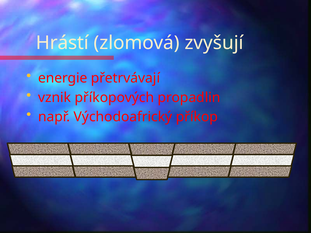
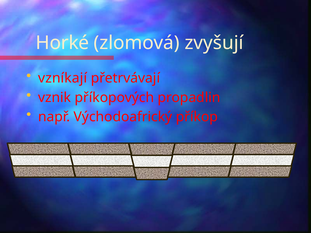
Hrástí: Hrástí -> Horké
energie: energie -> vzníkají
